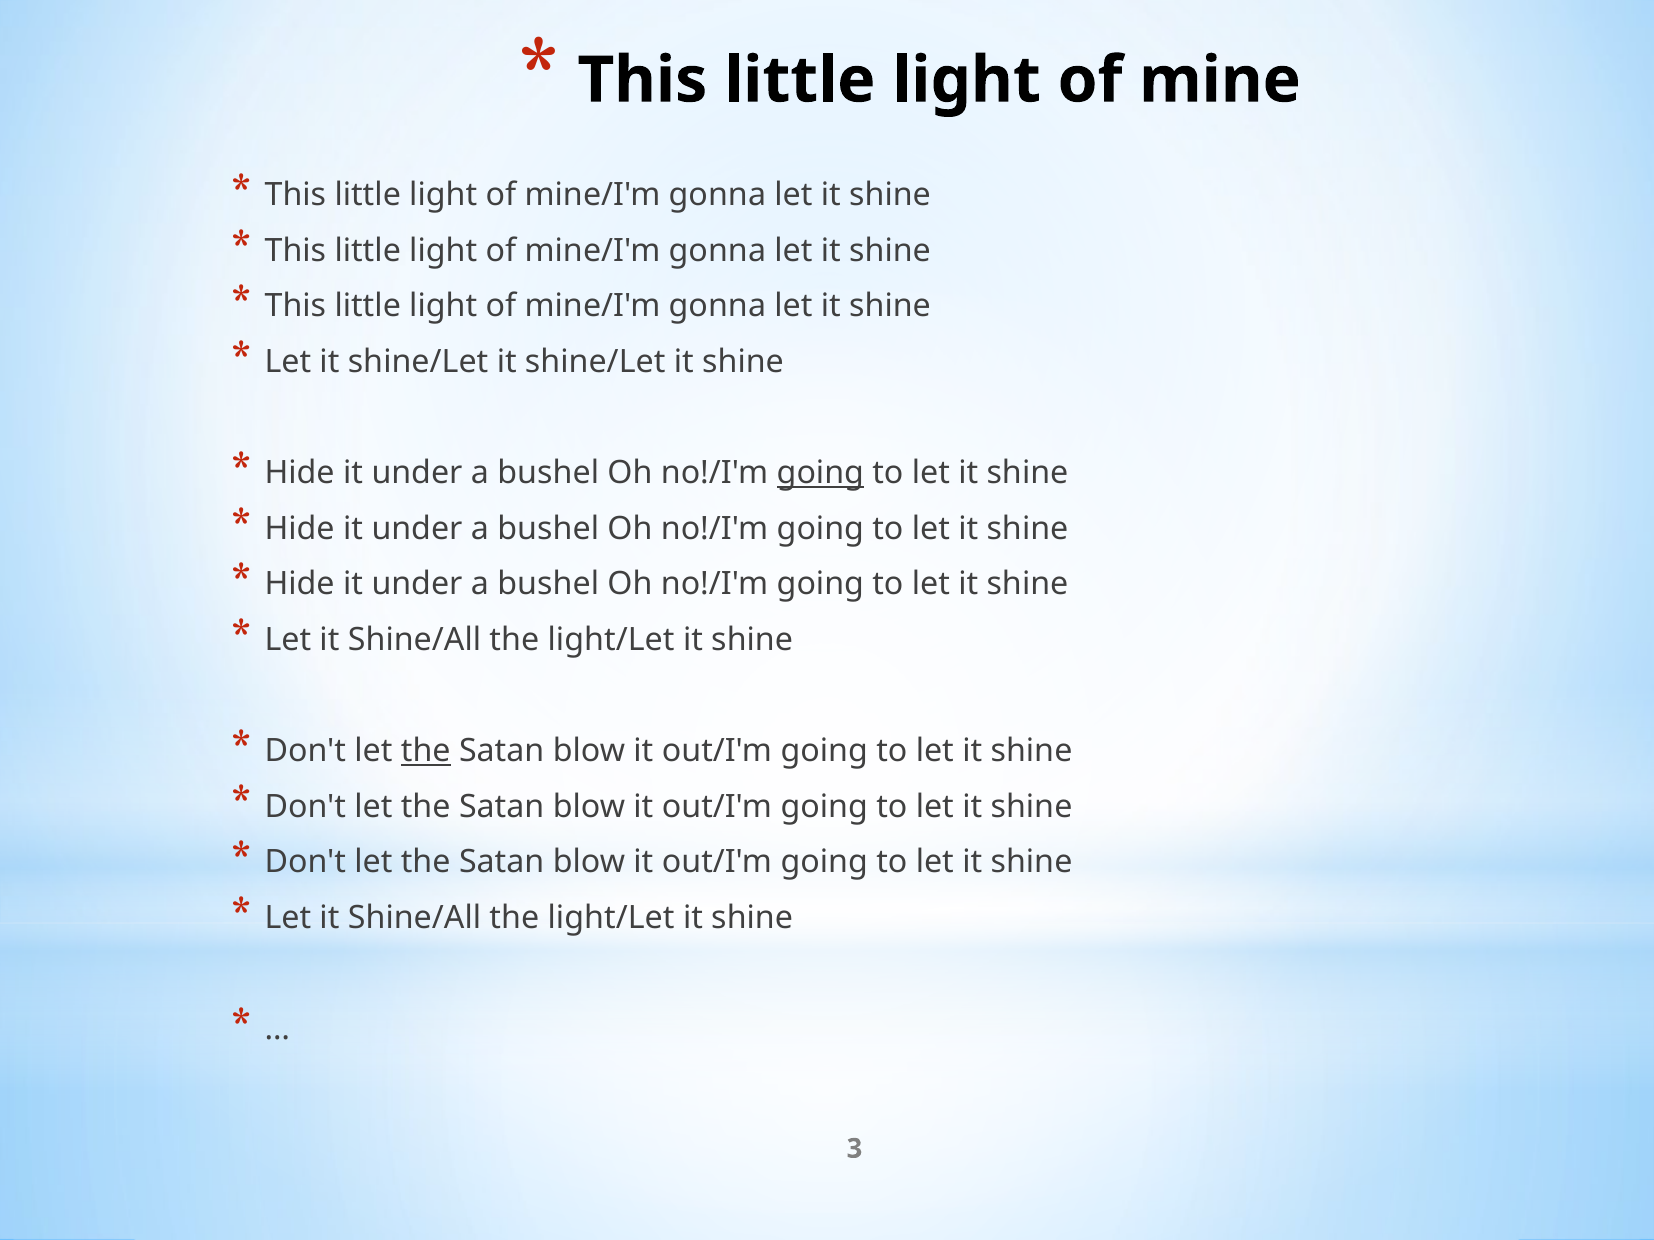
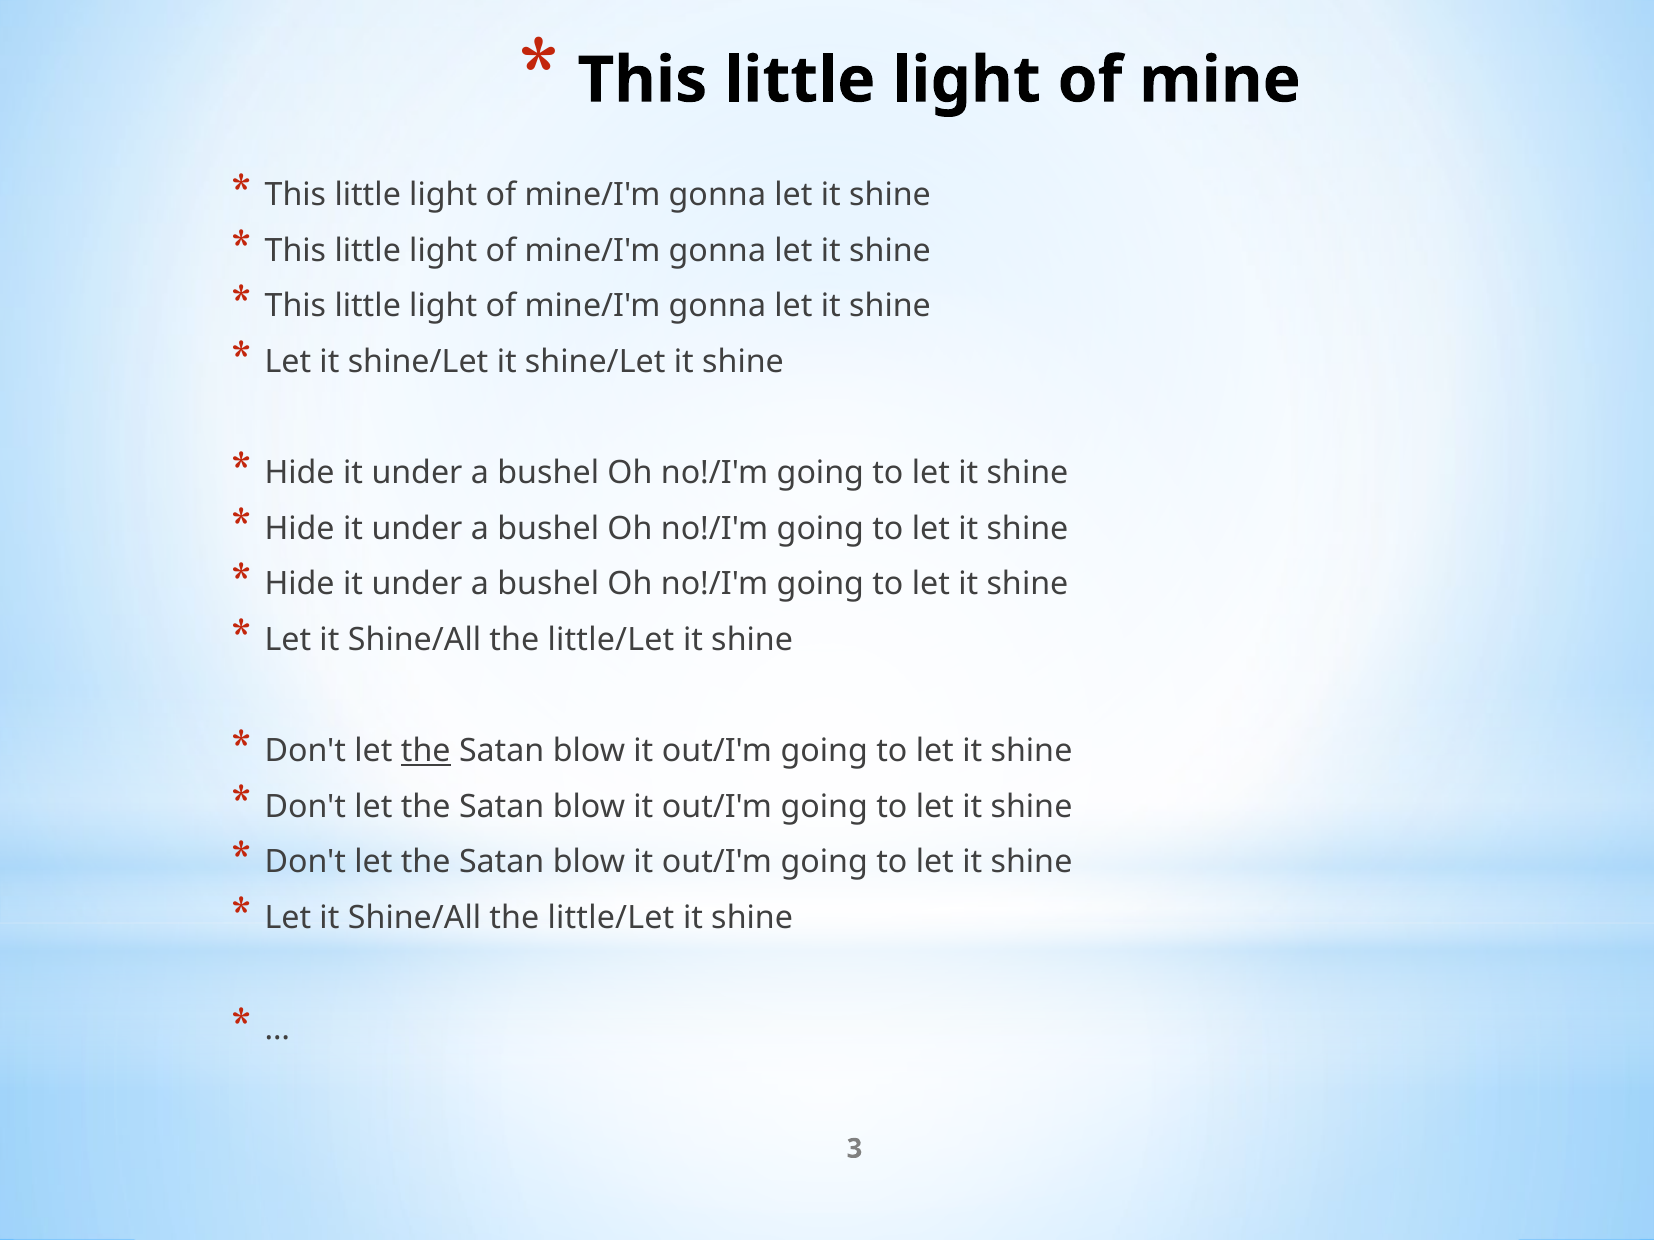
going at (820, 473) underline: present -> none
light/Let at (611, 640): light/Let -> little/Let
light/Let at (611, 918): light/Let -> little/Let
